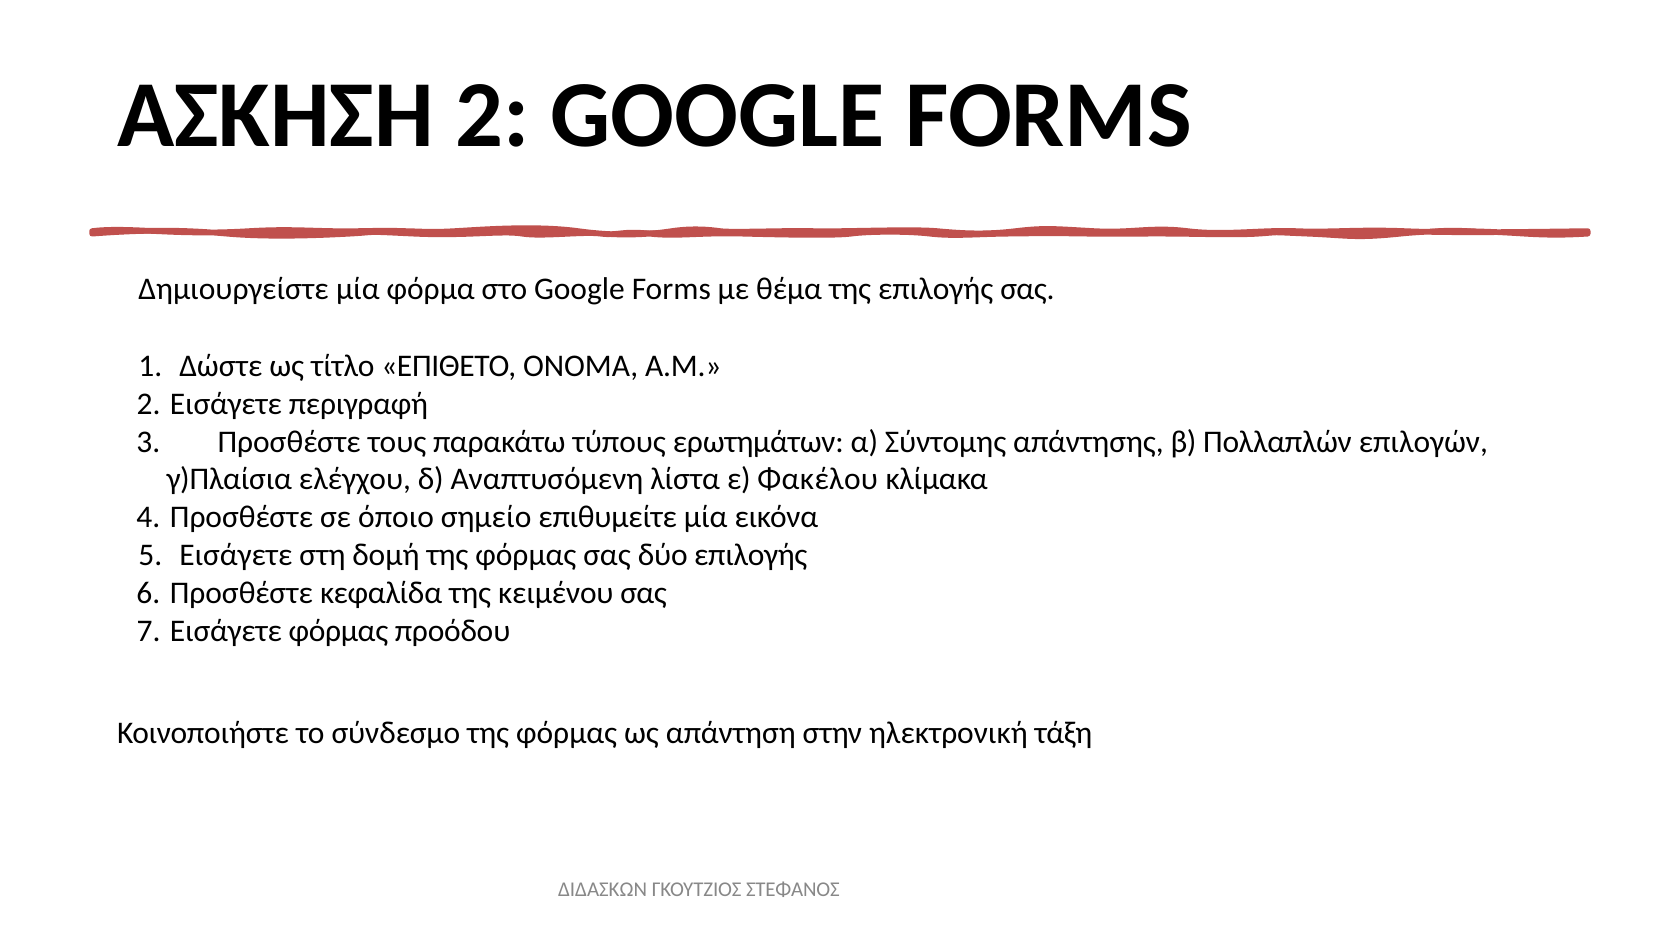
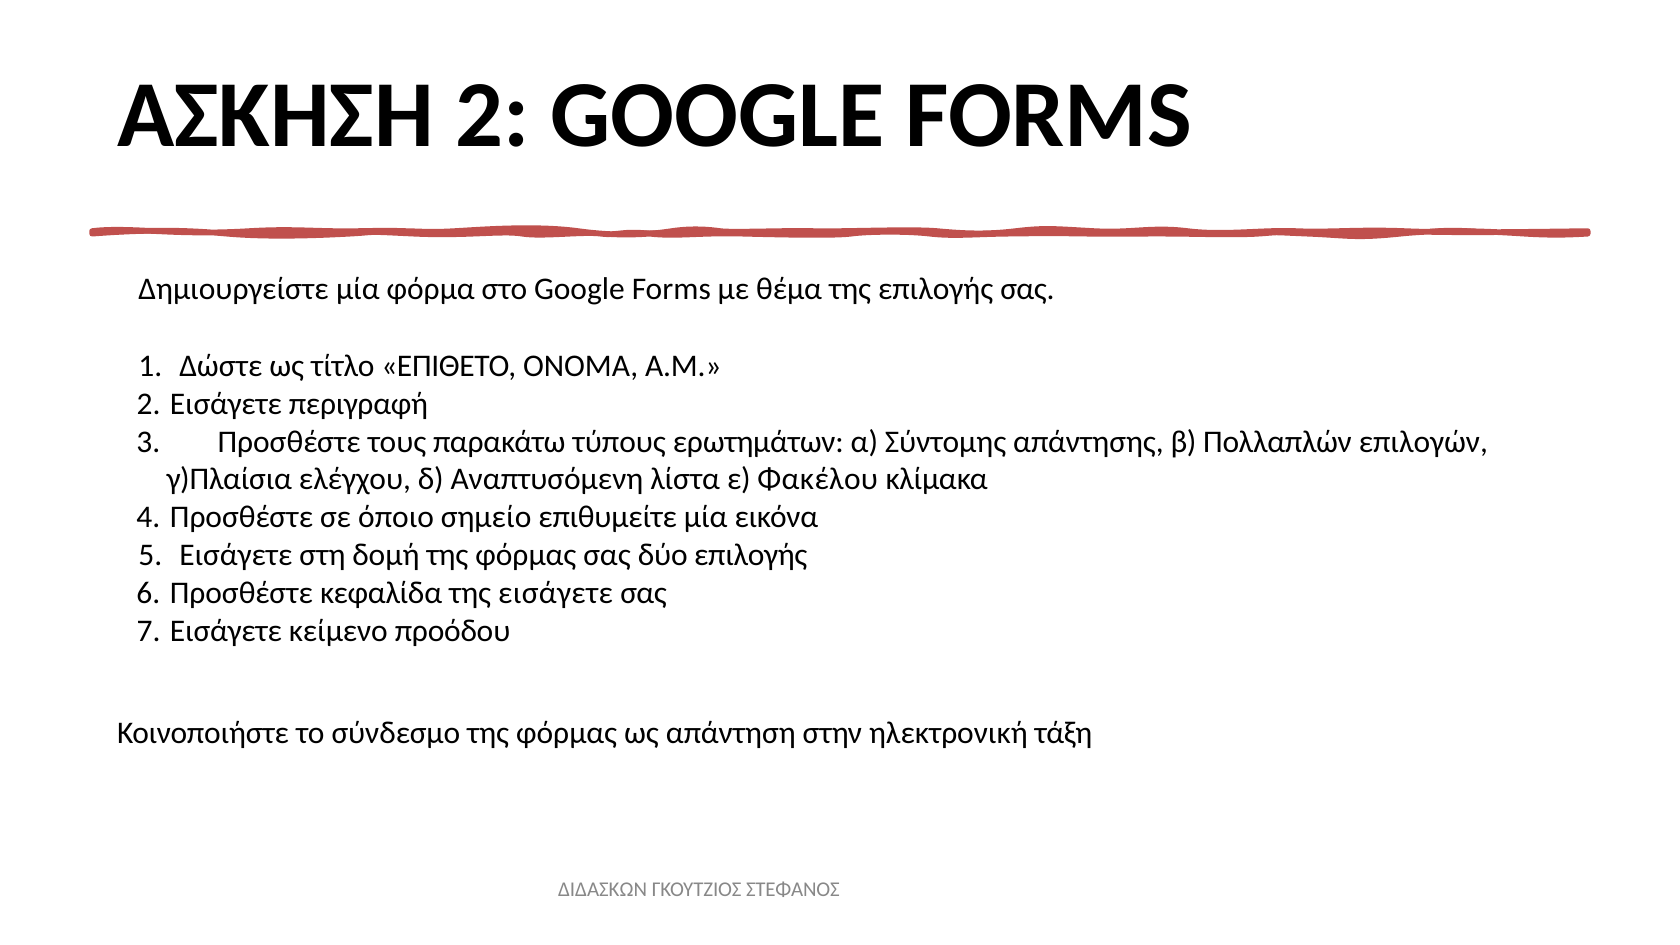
της κειμένου: κειμένου -> εισάγετε
Εισάγετε φόρμας: φόρμας -> κείμενο
